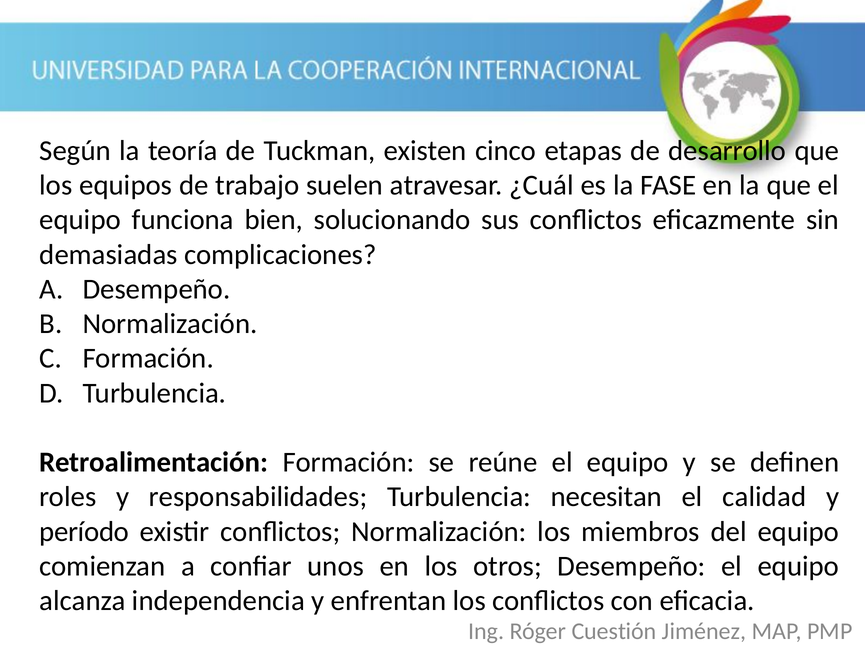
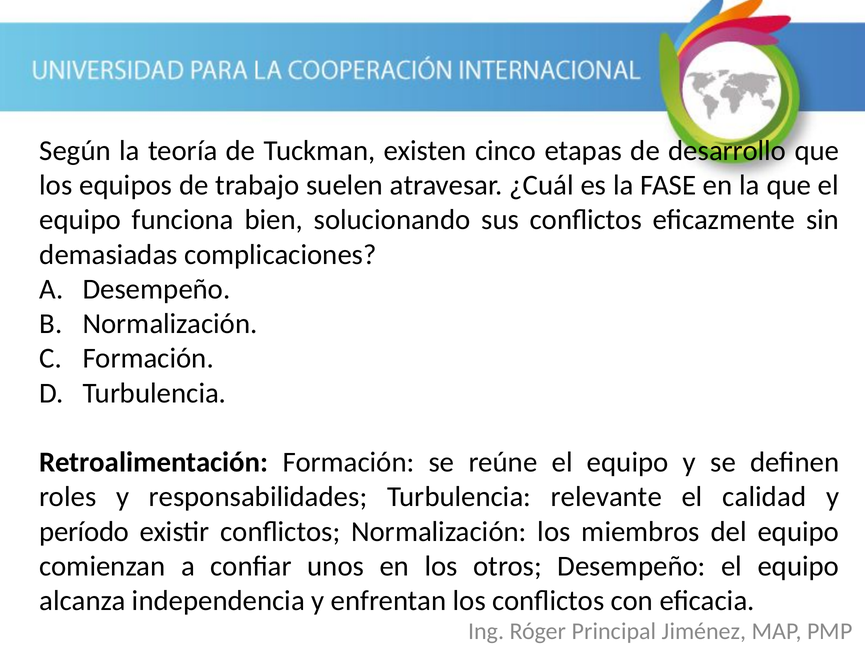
necesitan: necesitan -> relevante
Cuestión: Cuestión -> Principal
